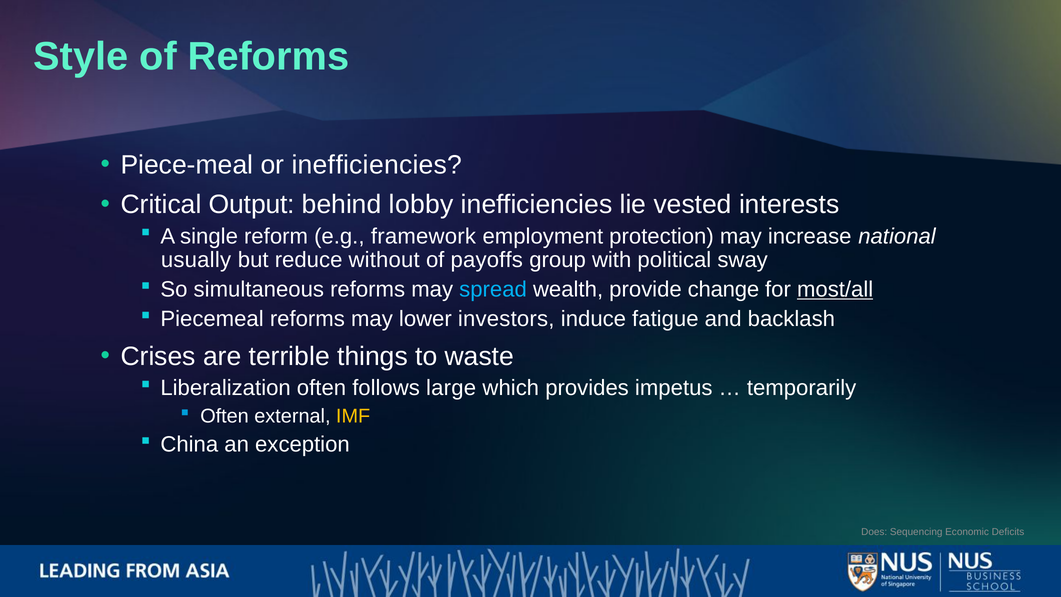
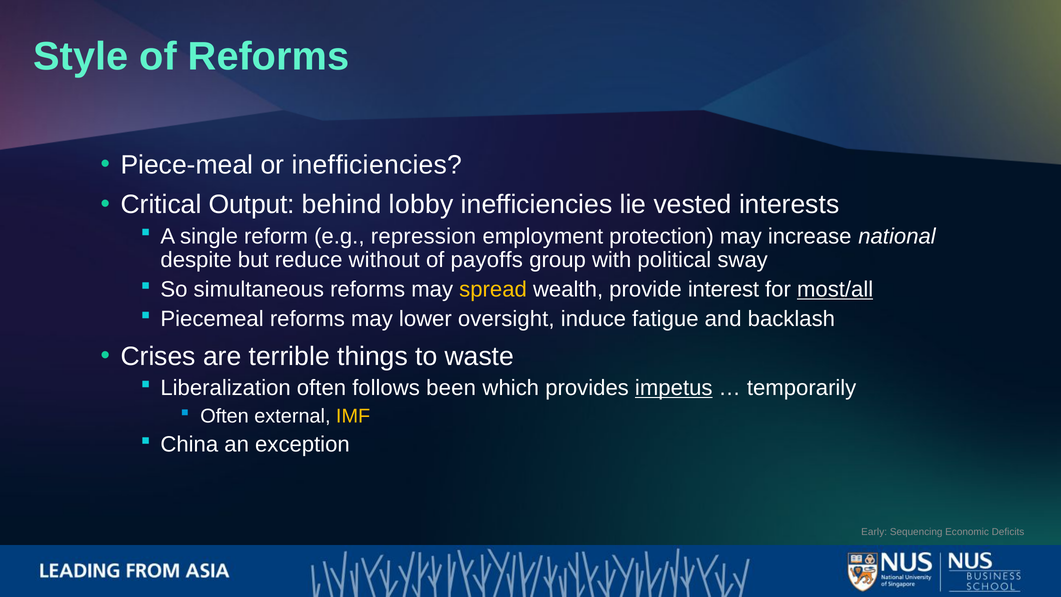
framework: framework -> repression
usually: usually -> despite
spread colour: light blue -> yellow
change: change -> interest
investors: investors -> oversight
large: large -> been
impetus underline: none -> present
Does: Does -> Early
